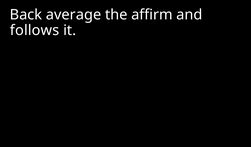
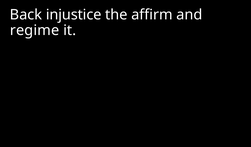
average: average -> injustice
follows: follows -> regime
